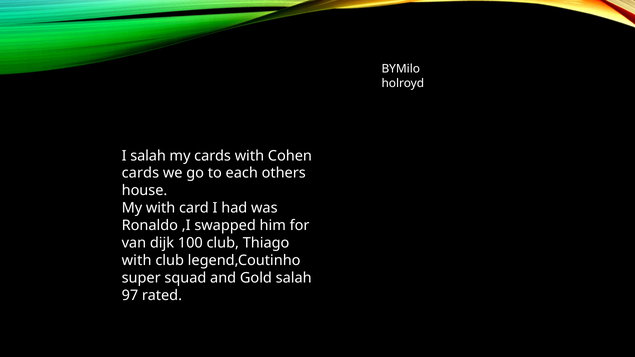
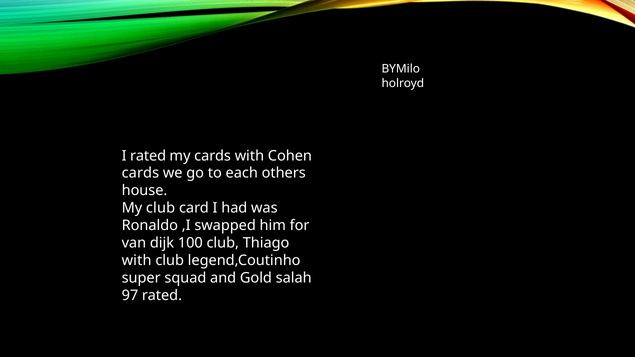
I salah: salah -> rated
My with: with -> club
